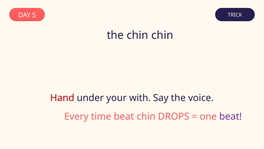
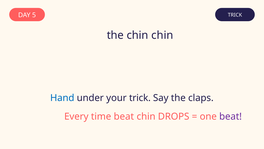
Hand colour: red -> blue
your with: with -> trick
voice: voice -> claps
